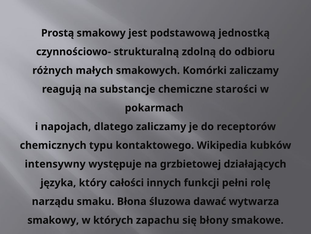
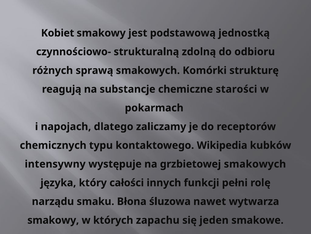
Prostą: Prostą -> Kobiet
małych: małych -> sprawą
Komórki zaliczamy: zaliczamy -> strukturę
grzbietowej działających: działających -> smakowych
dawać: dawać -> nawet
błony: błony -> jeden
